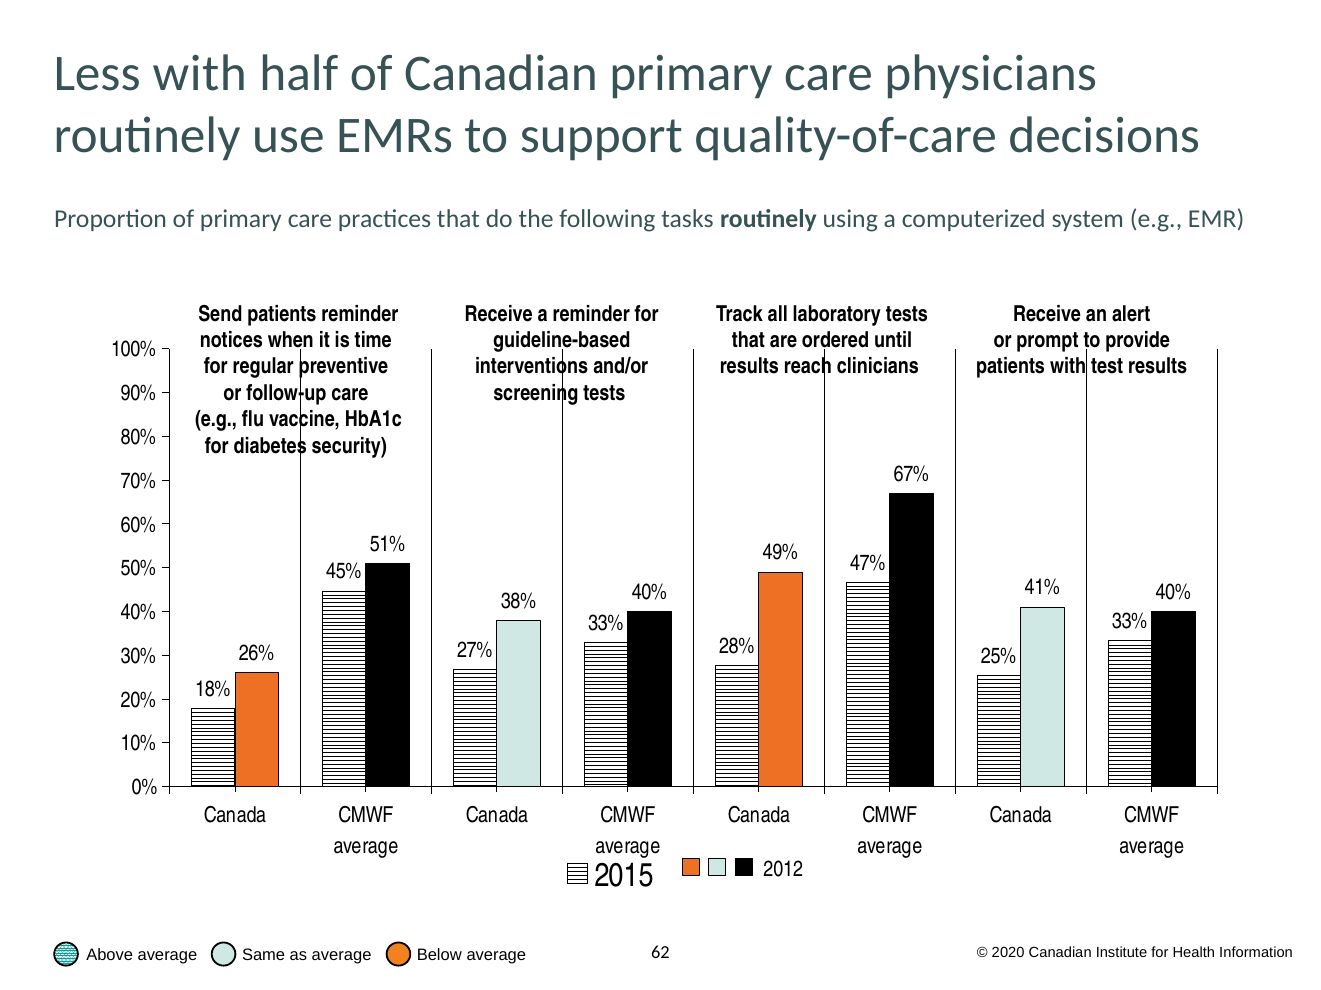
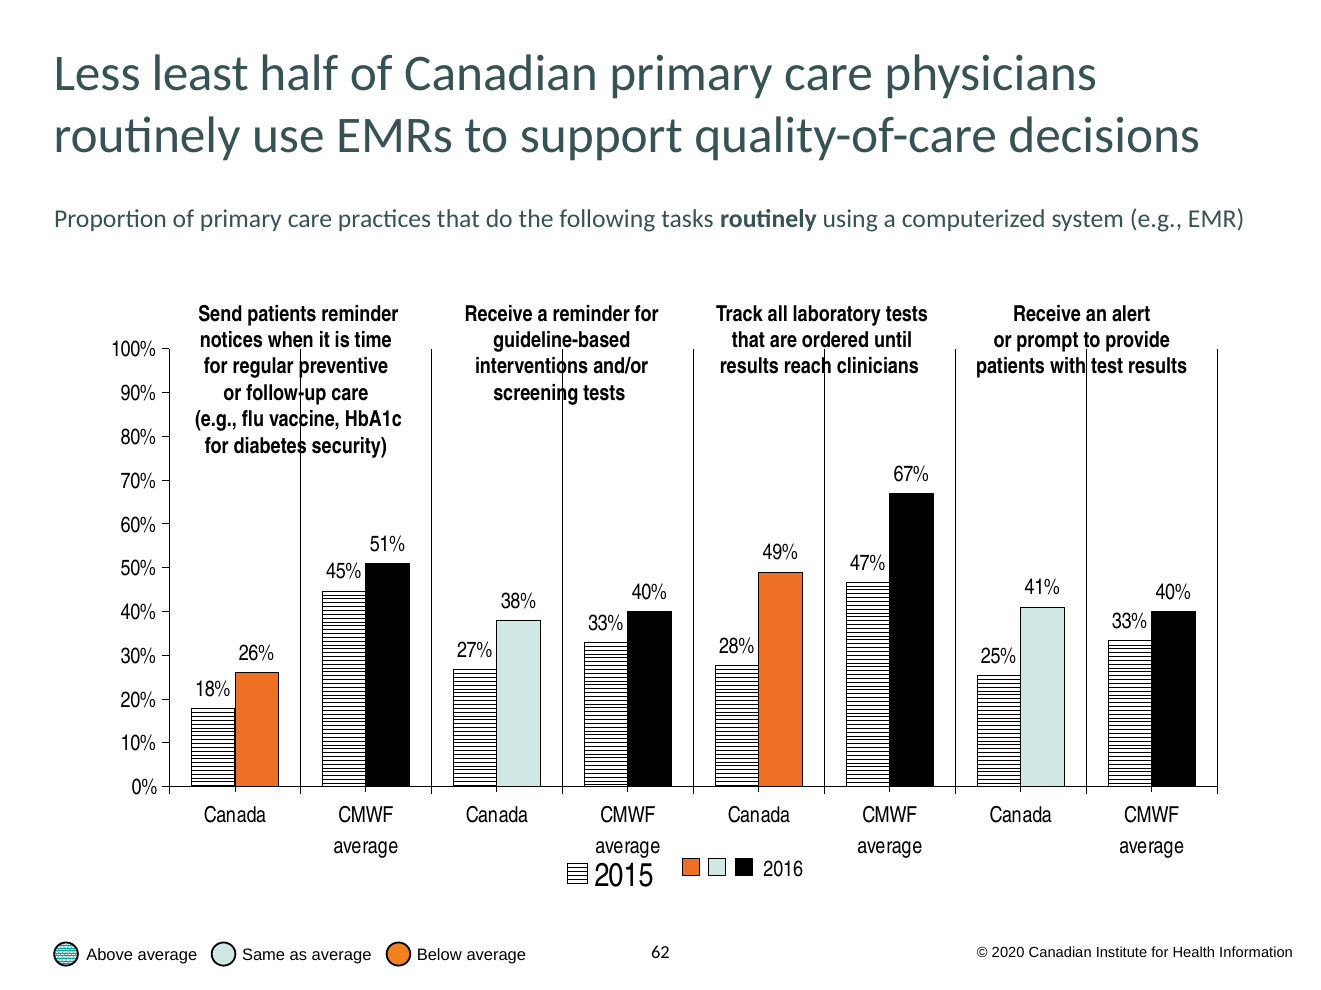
Less with: with -> least
2012: 2012 -> 2016
